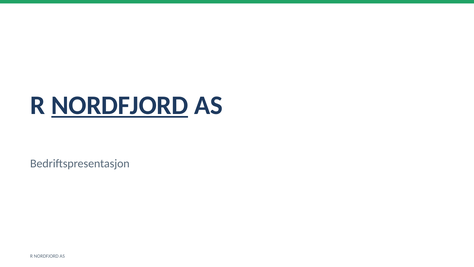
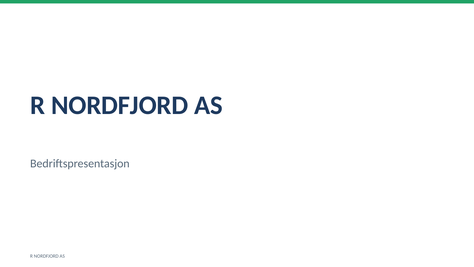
NORDFJORD at (120, 105) underline: present -> none
